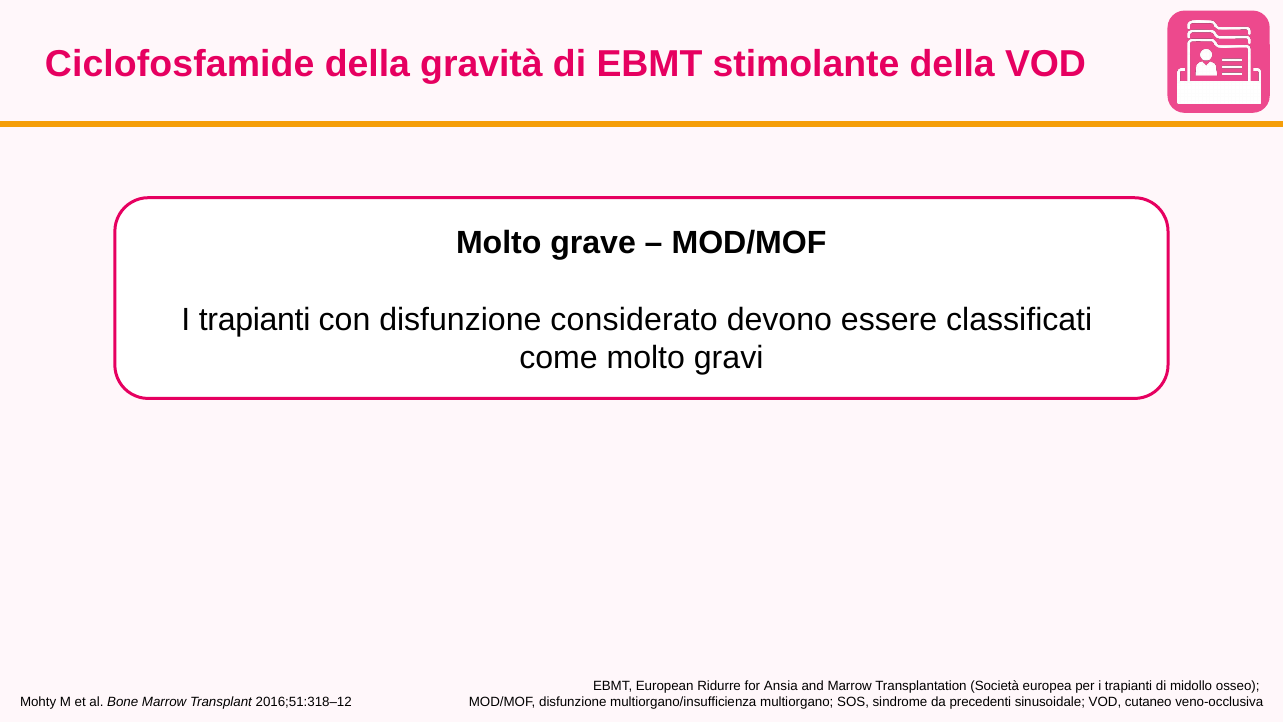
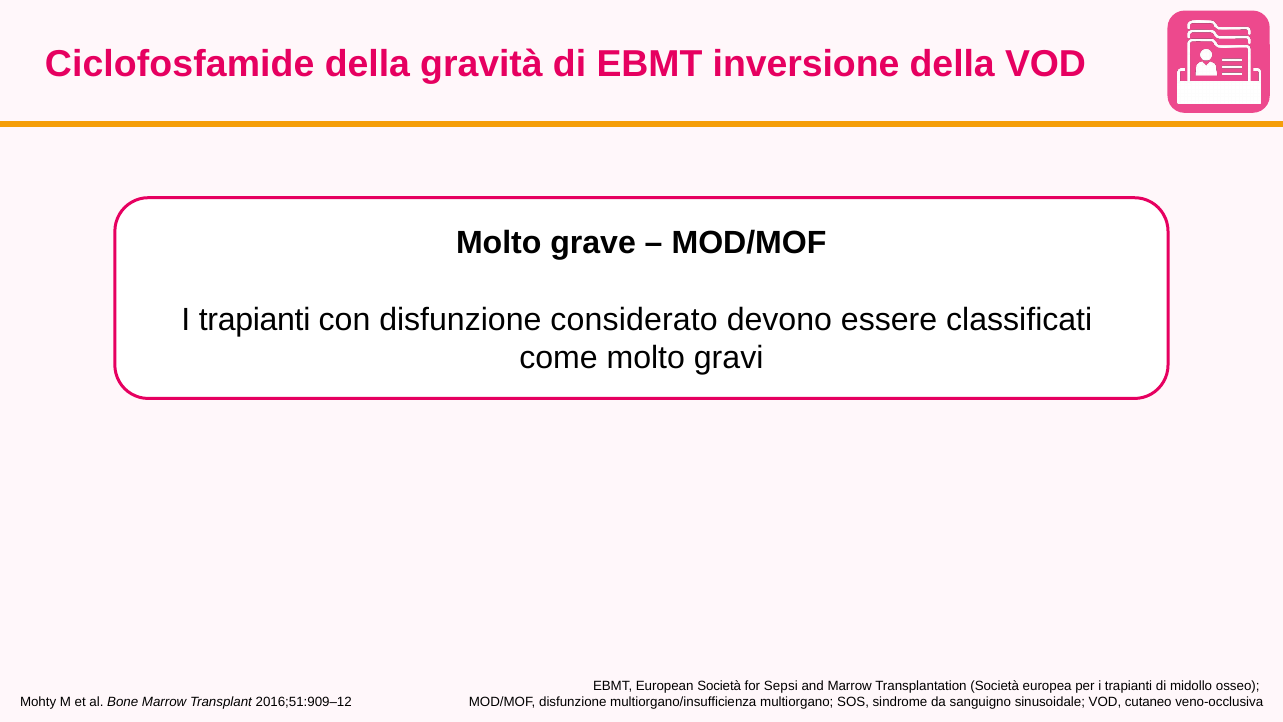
stimolante: stimolante -> inversione
European Ridurre: Ridurre -> Società
Ansia: Ansia -> Sepsi
2016;51:318–12: 2016;51:318–12 -> 2016;51:909–12
precedenti: precedenti -> sanguigno
